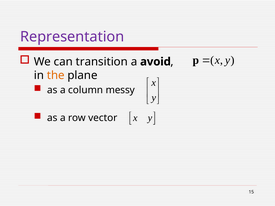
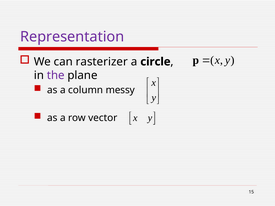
transition: transition -> rasterizer
avoid: avoid -> circle
the colour: orange -> purple
